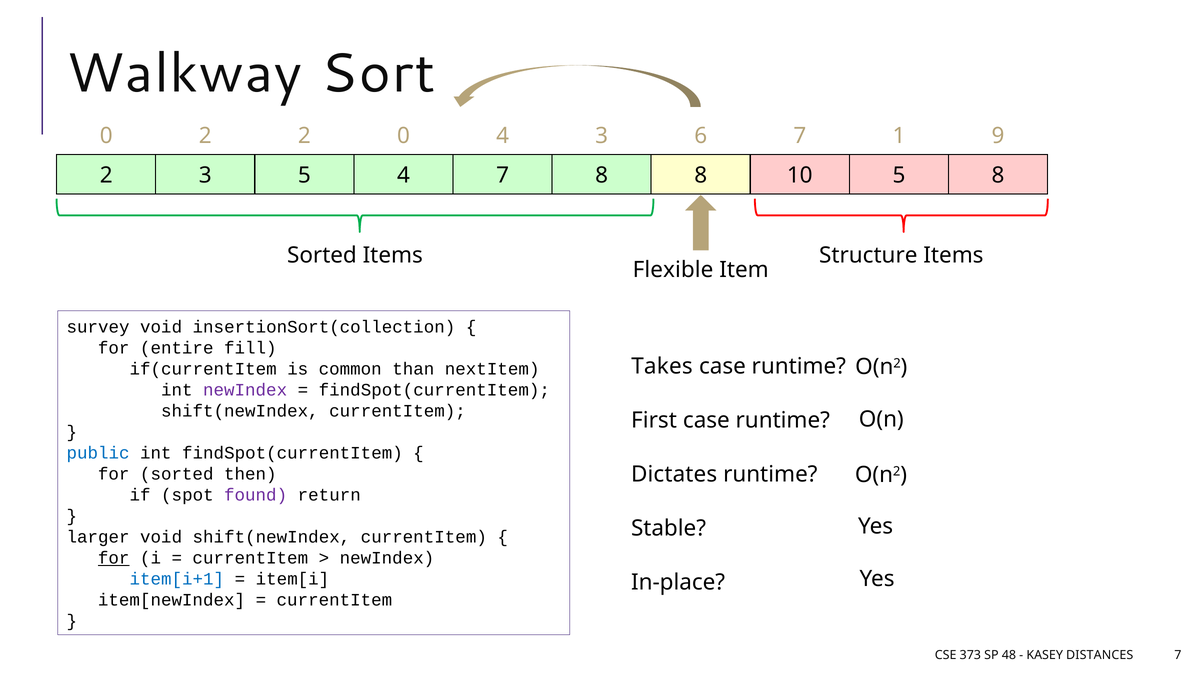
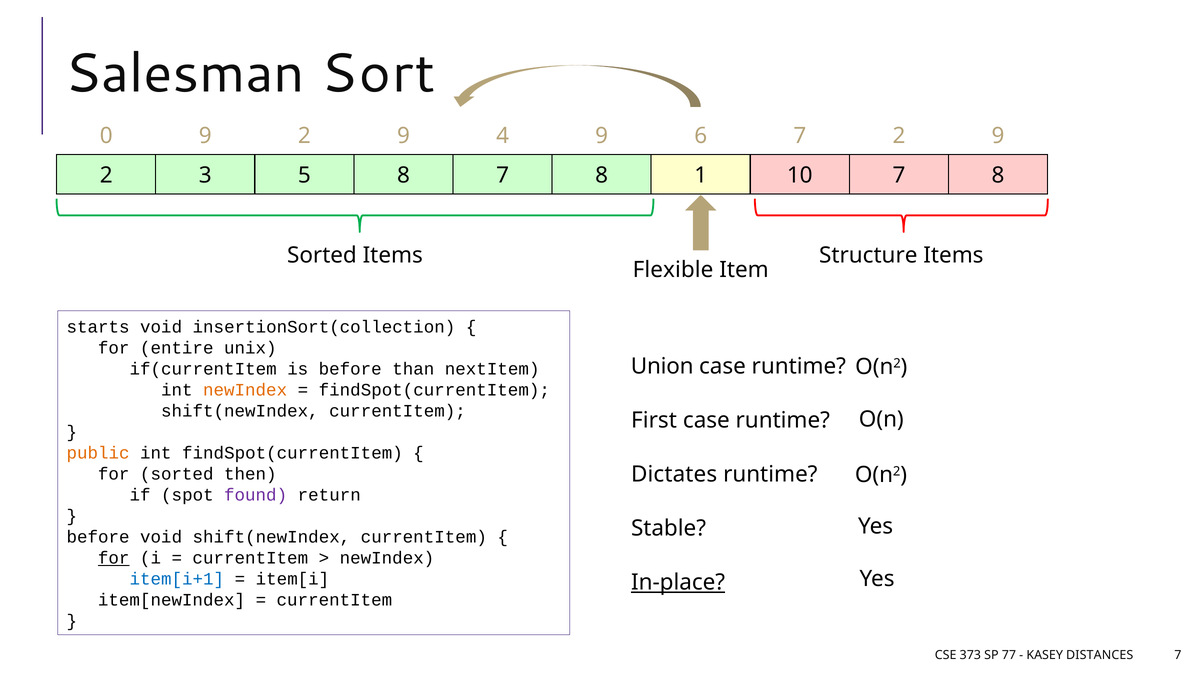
Walkway: Walkway -> Salesman
0 2: 2 -> 9
0 at (403, 136): 0 -> 9
4 3: 3 -> 9
7 1: 1 -> 2
5 4: 4 -> 8
8 8: 8 -> 1
10 5: 5 -> 7
survey: survey -> starts
fill: fill -> unix
Takes: Takes -> Union
is common: common -> before
newIndex at (245, 390) colour: purple -> orange
public colour: blue -> orange
larger at (98, 536): larger -> before
In-place underline: none -> present
48: 48 -> 77
